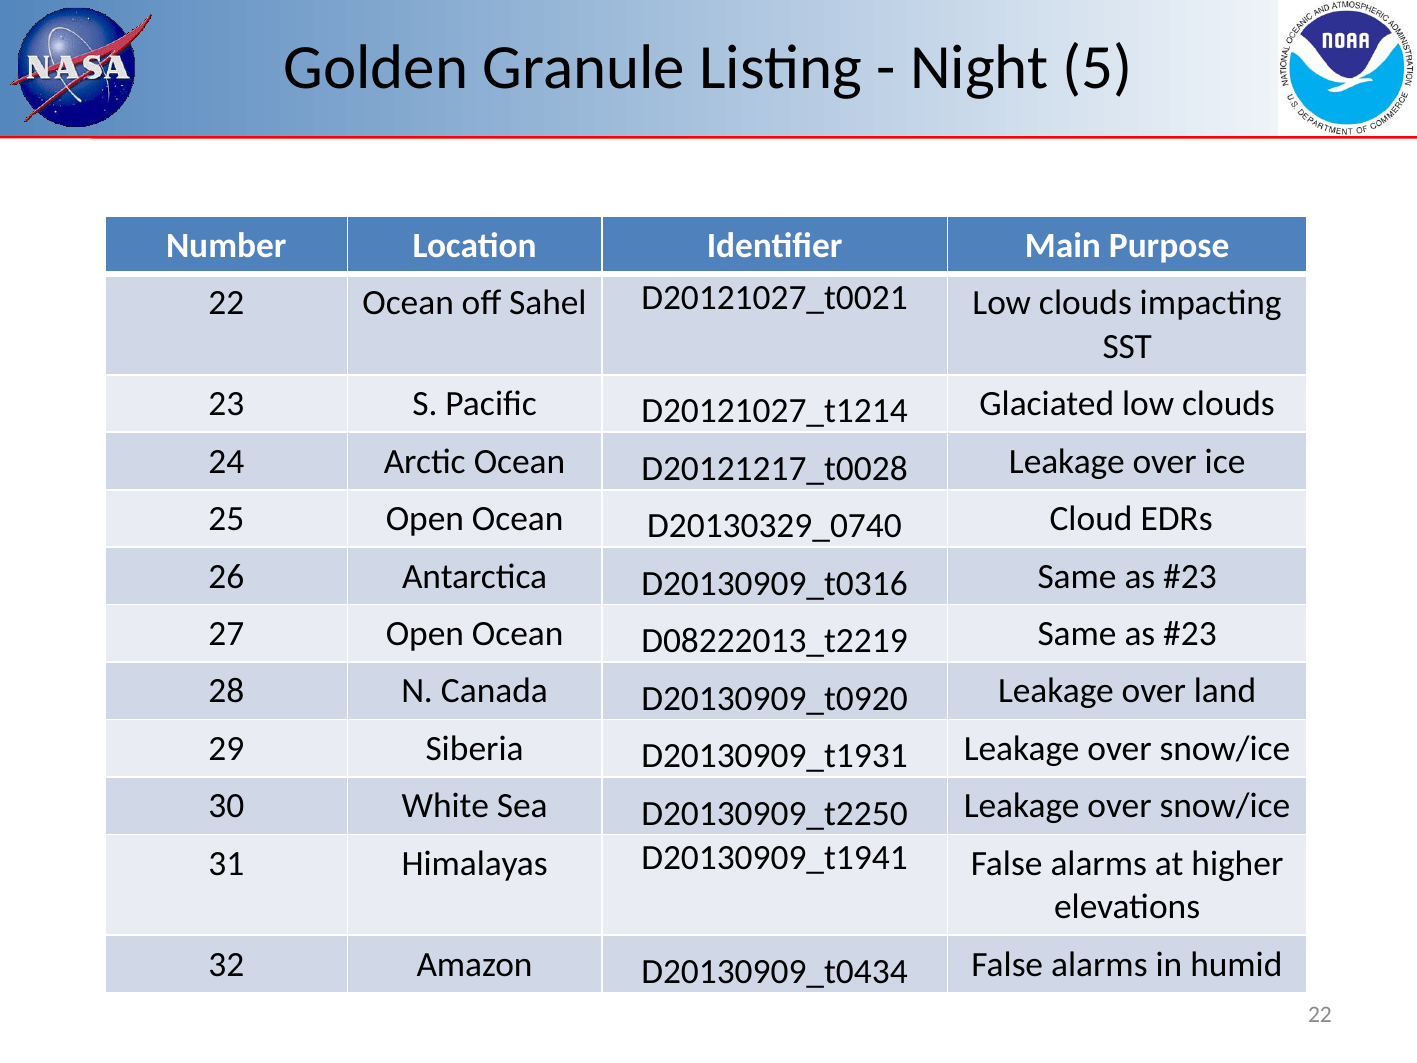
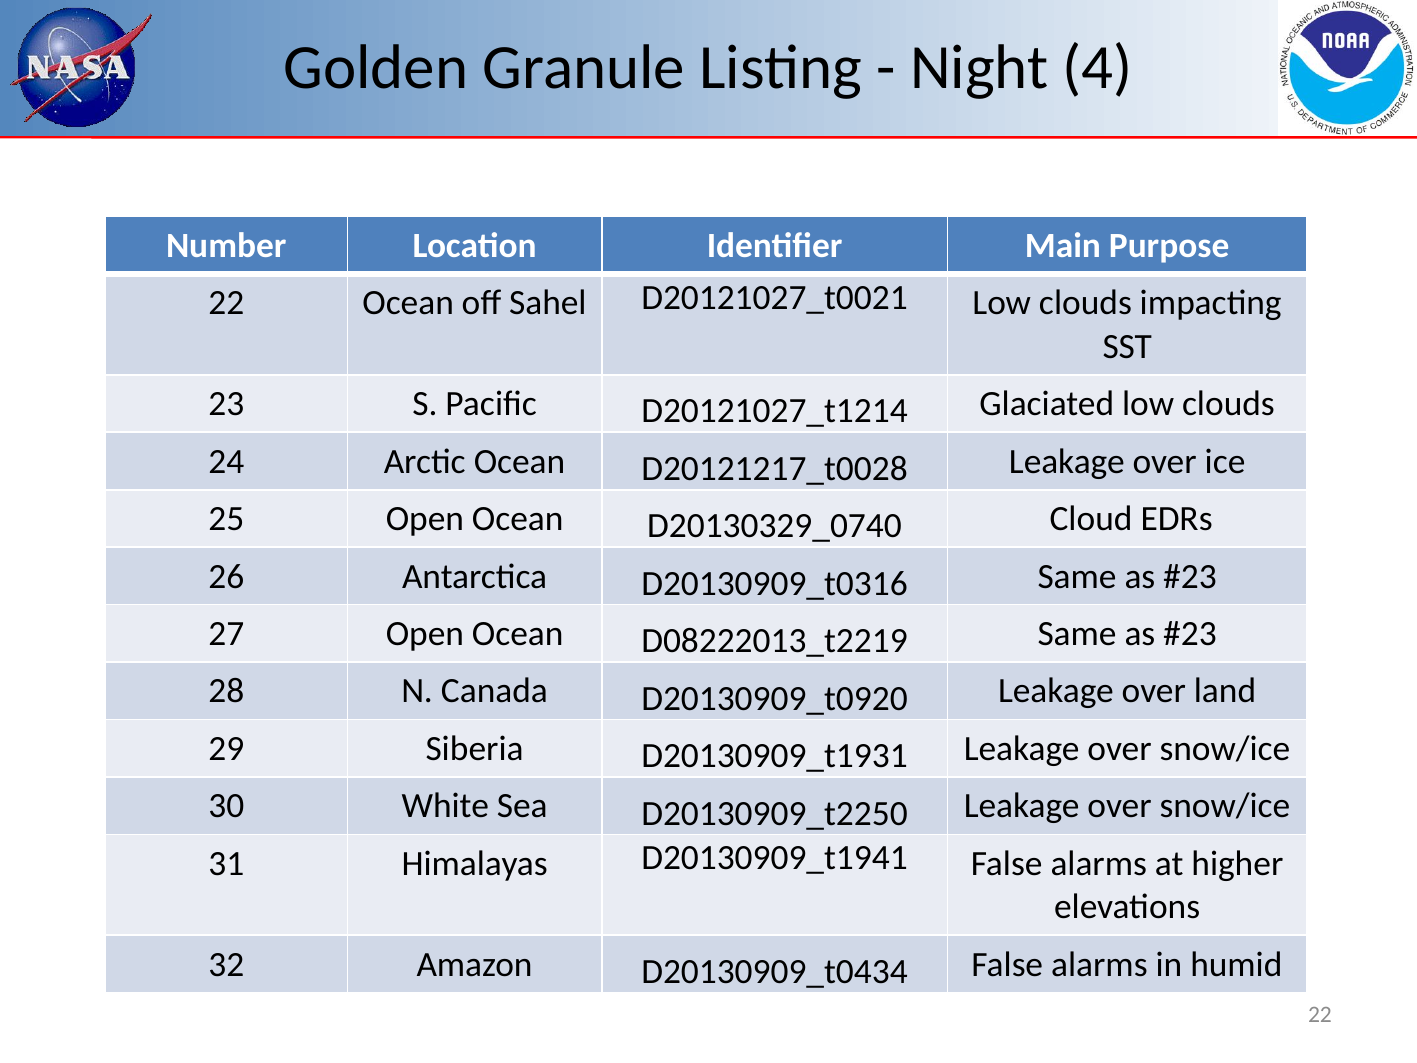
5: 5 -> 4
